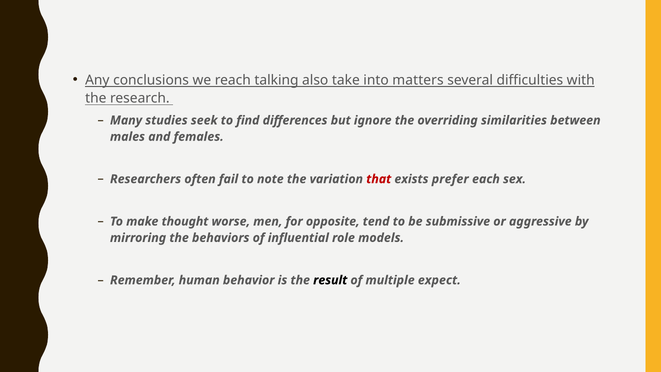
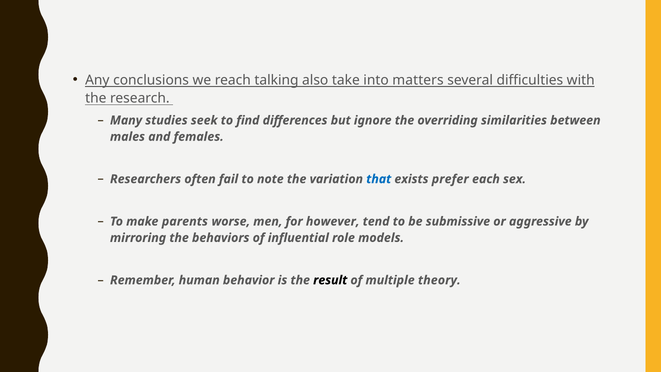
that colour: red -> blue
thought: thought -> parents
opposite: opposite -> however
expect: expect -> theory
